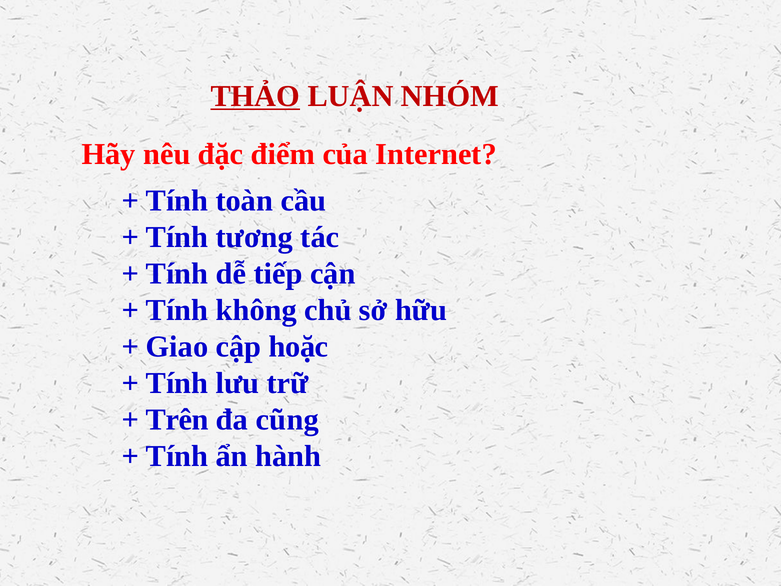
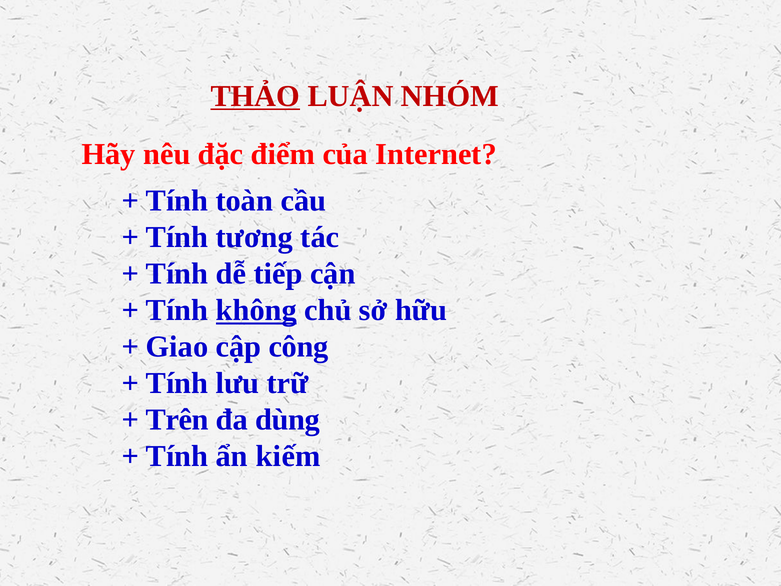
không underline: none -> present
hoặc: hoặc -> công
cũng: cũng -> dùng
hành: hành -> kiếm
